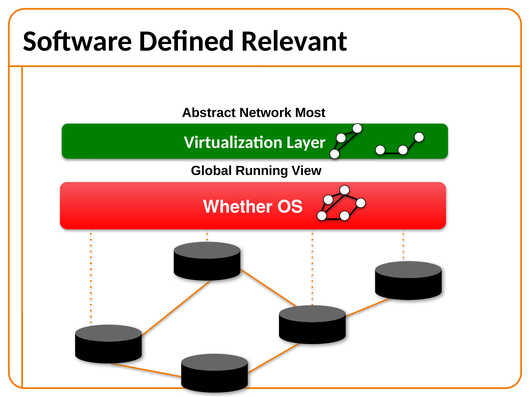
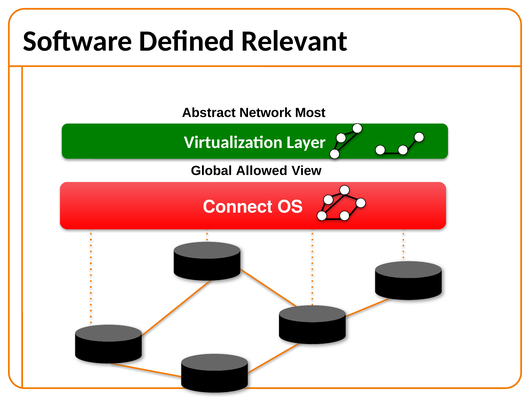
Running: Running -> Allowed
Whether: Whether -> Connect
